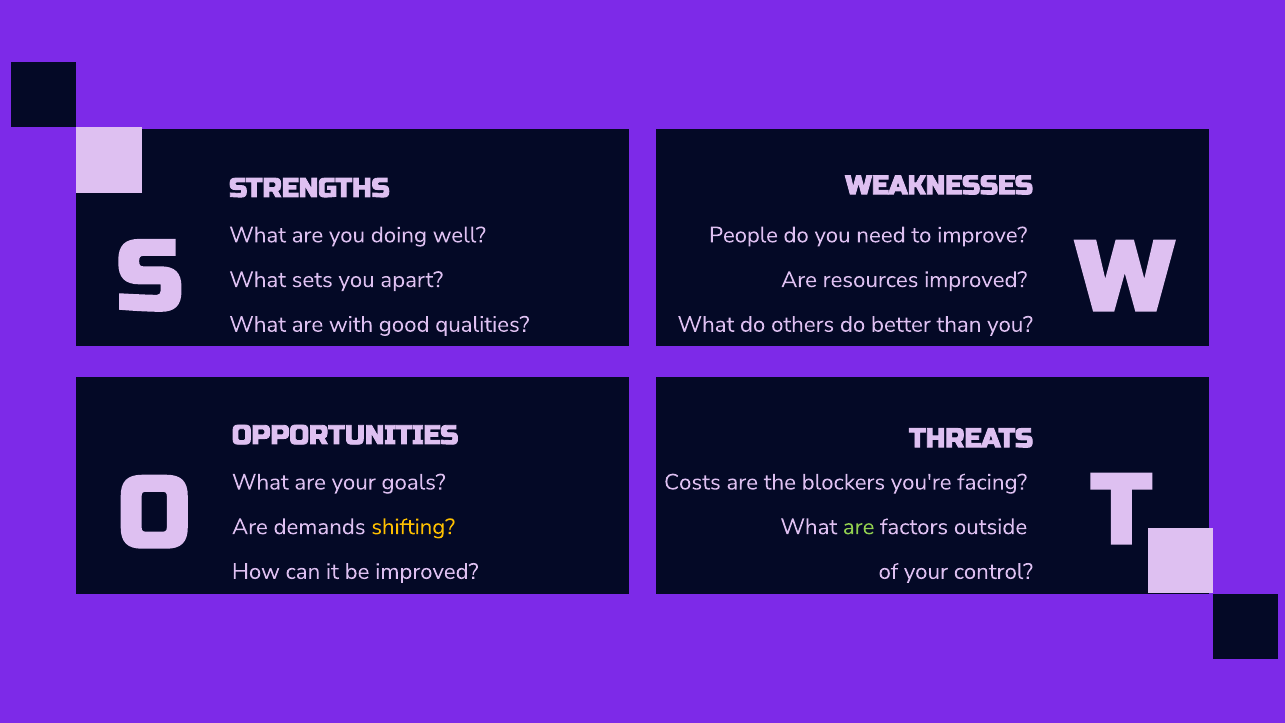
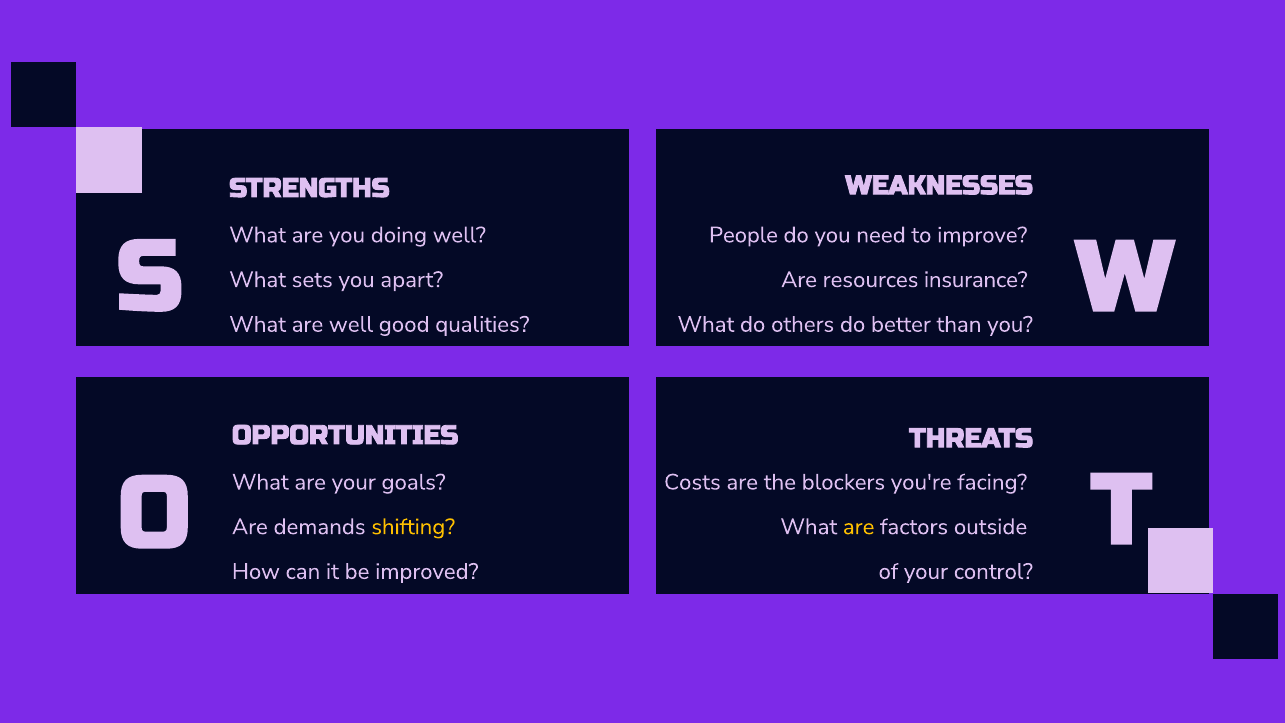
resources improved: improved -> insurance
are with: with -> well
are at (859, 527) colour: light green -> yellow
